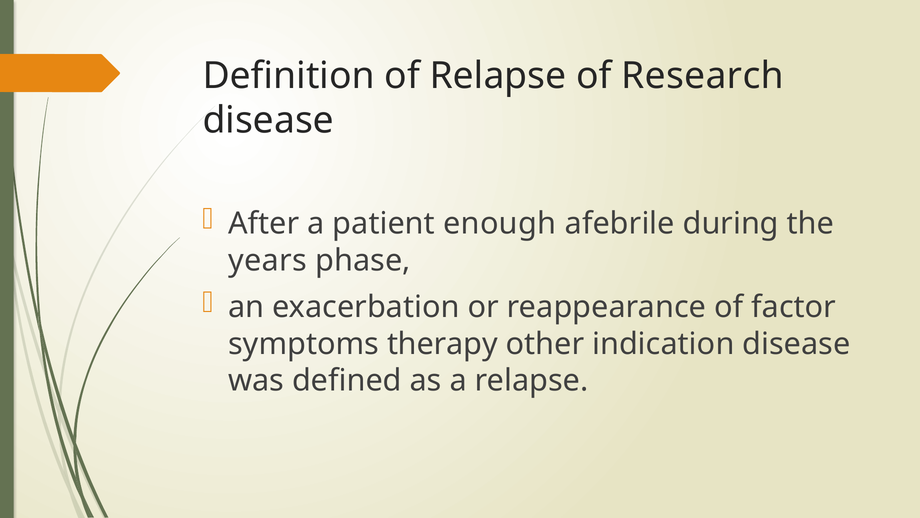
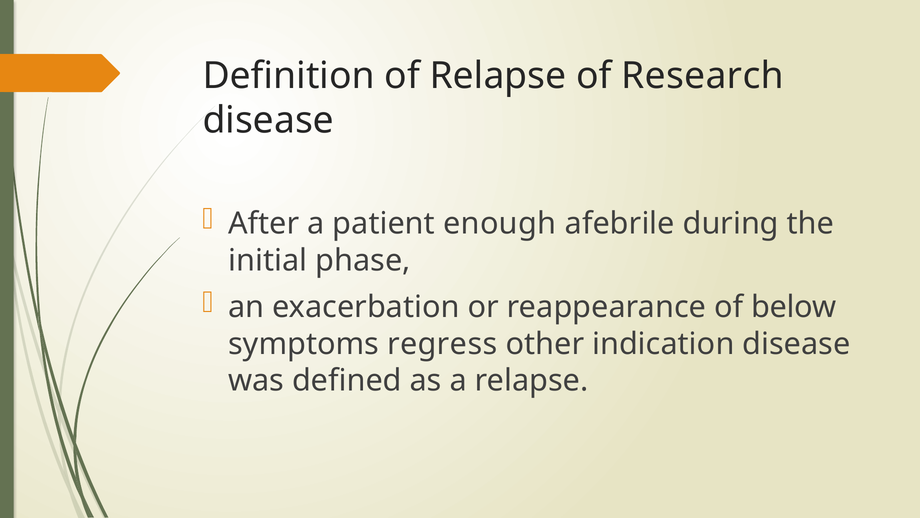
years: years -> initial
factor: factor -> below
therapy: therapy -> regress
